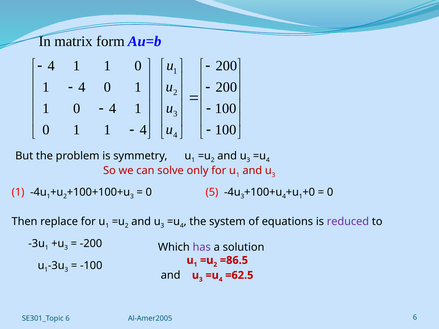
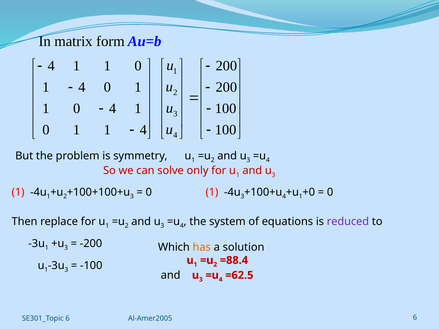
5 at (212, 192): 5 -> 1
has colour: purple -> orange
=86.5: =86.5 -> =88.4
